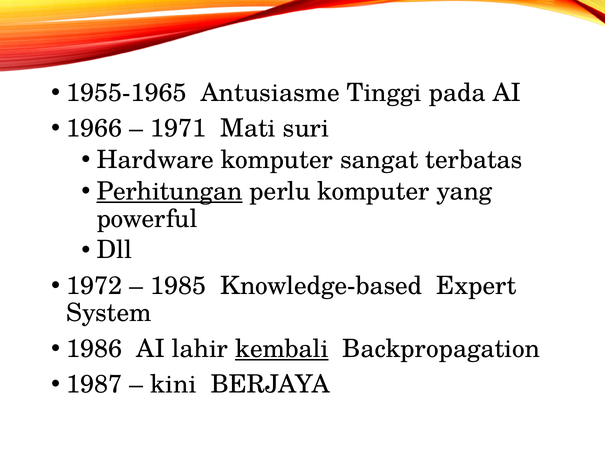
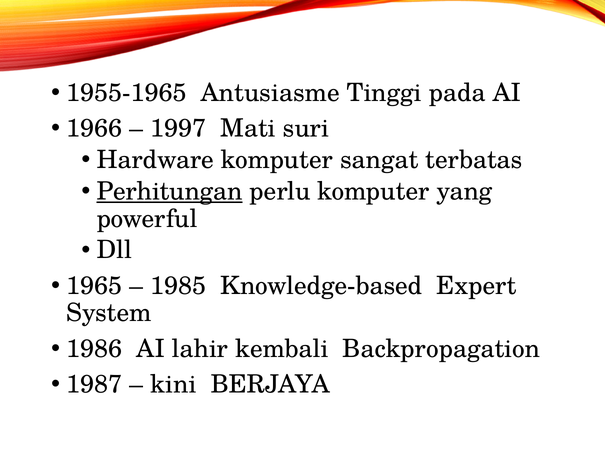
1971: 1971 -> 1997
1972: 1972 -> 1965
kembali underline: present -> none
